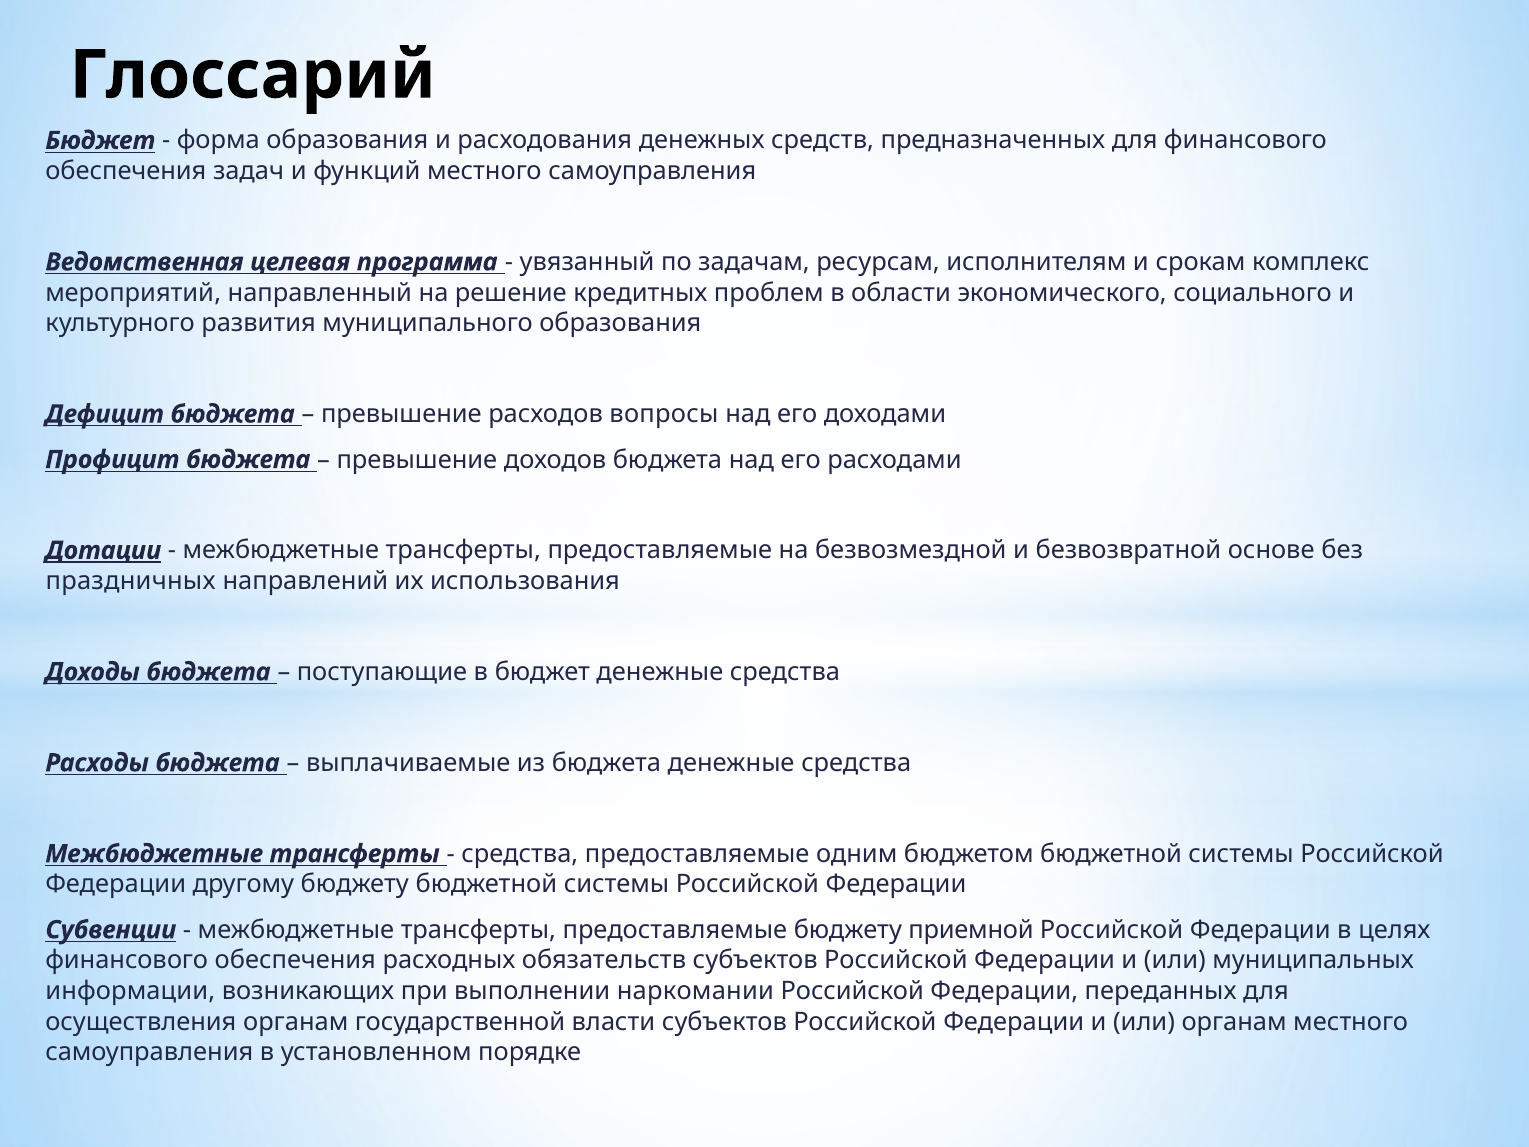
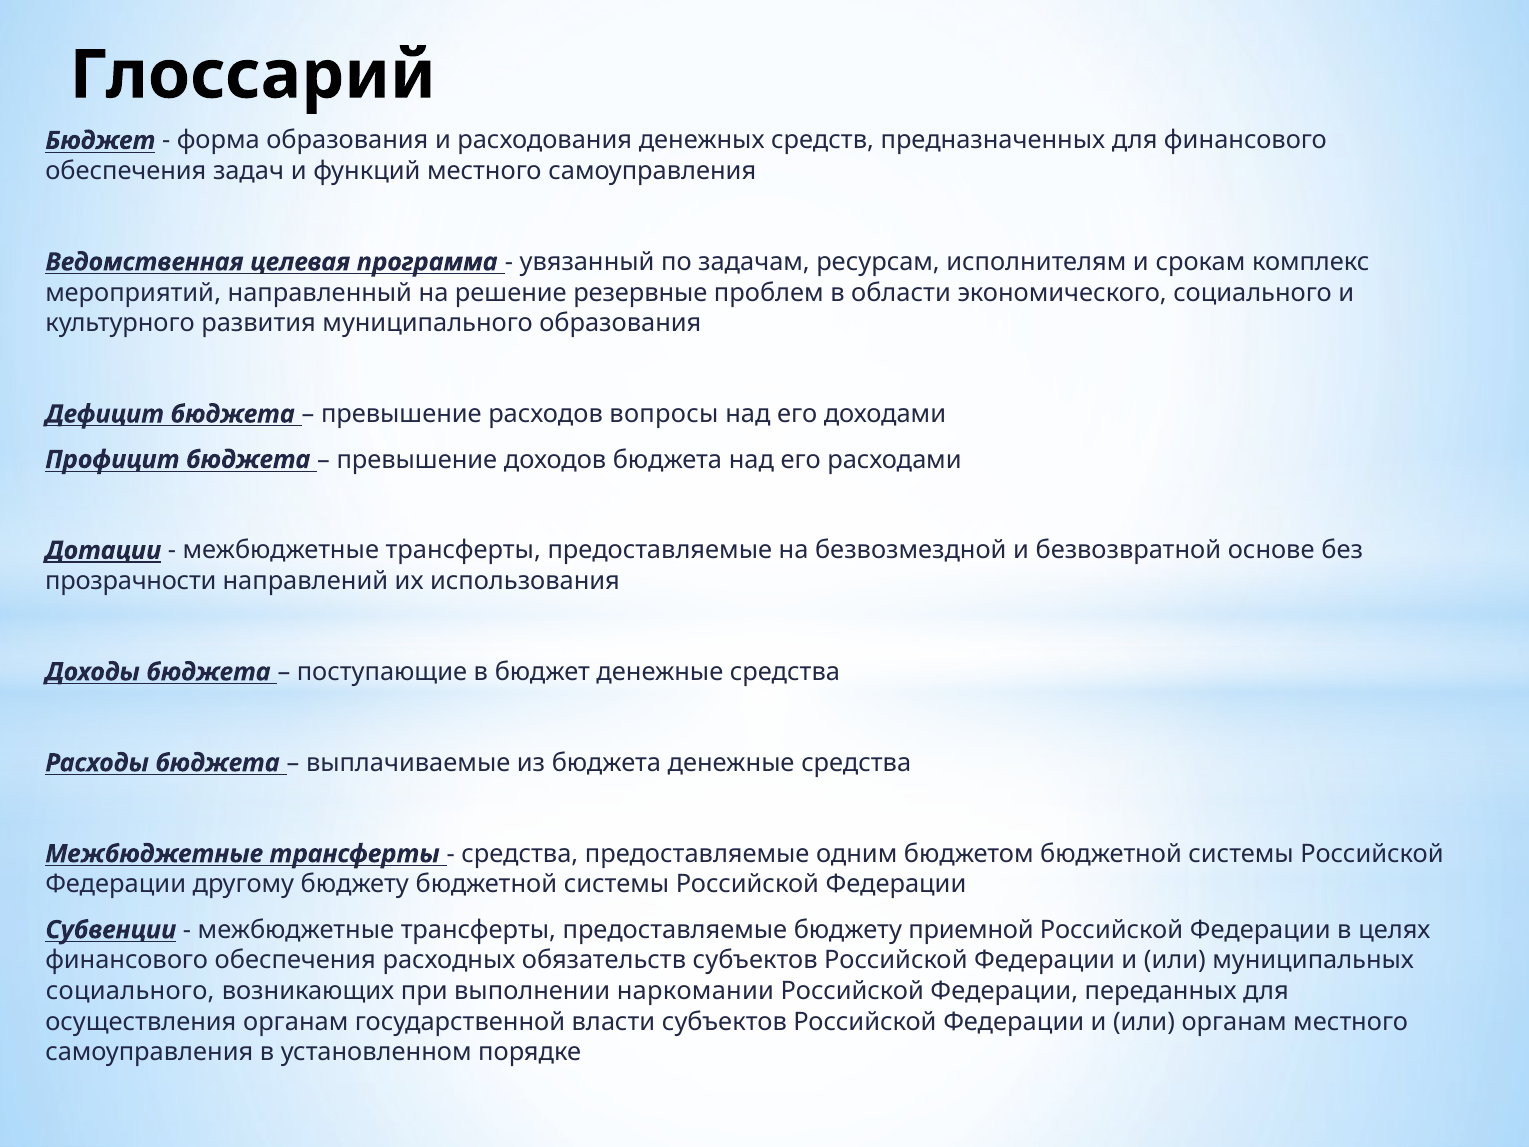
кредитных: кредитных -> резервные
праздничных: праздничных -> прозрачности
информации at (130, 991): информации -> социального
